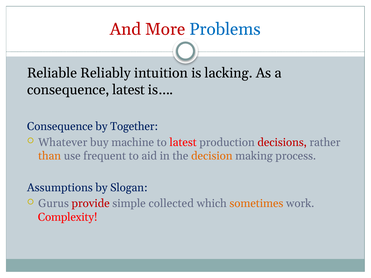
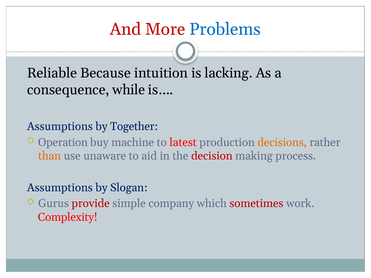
Reliably: Reliably -> Because
consequence latest: latest -> while
Consequence at (60, 127): Consequence -> Assumptions
Whatever: Whatever -> Operation
decisions colour: red -> orange
frequent: frequent -> unaware
decision colour: orange -> red
collected: collected -> company
sometimes colour: orange -> red
